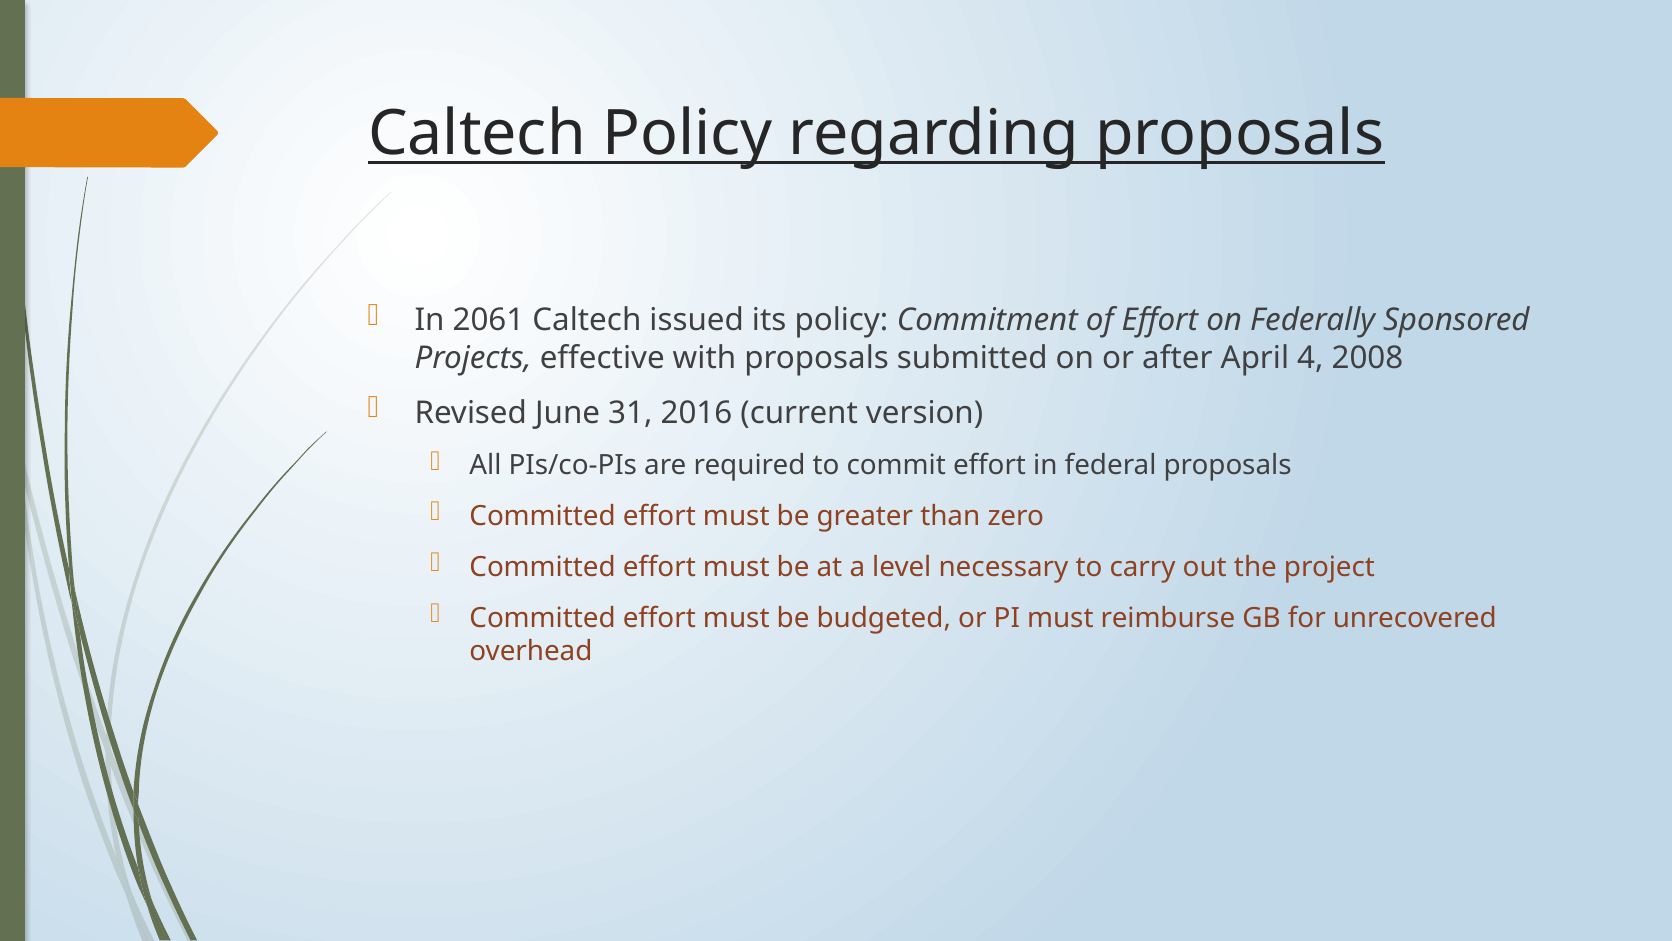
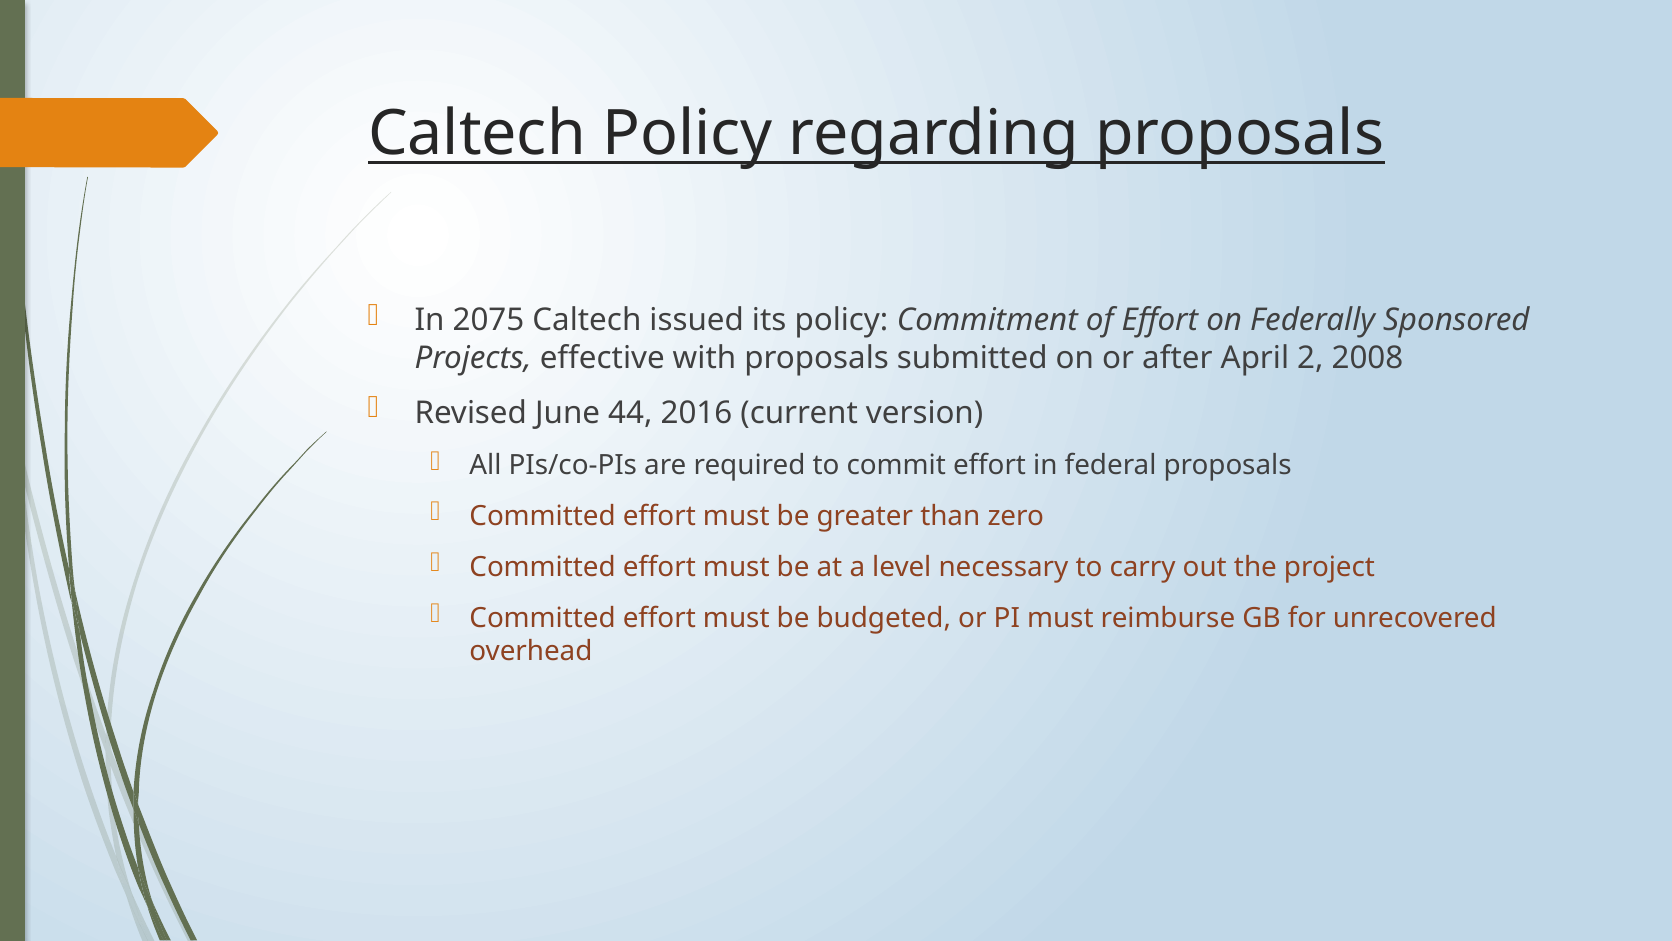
2061: 2061 -> 2075
4: 4 -> 2
31: 31 -> 44
